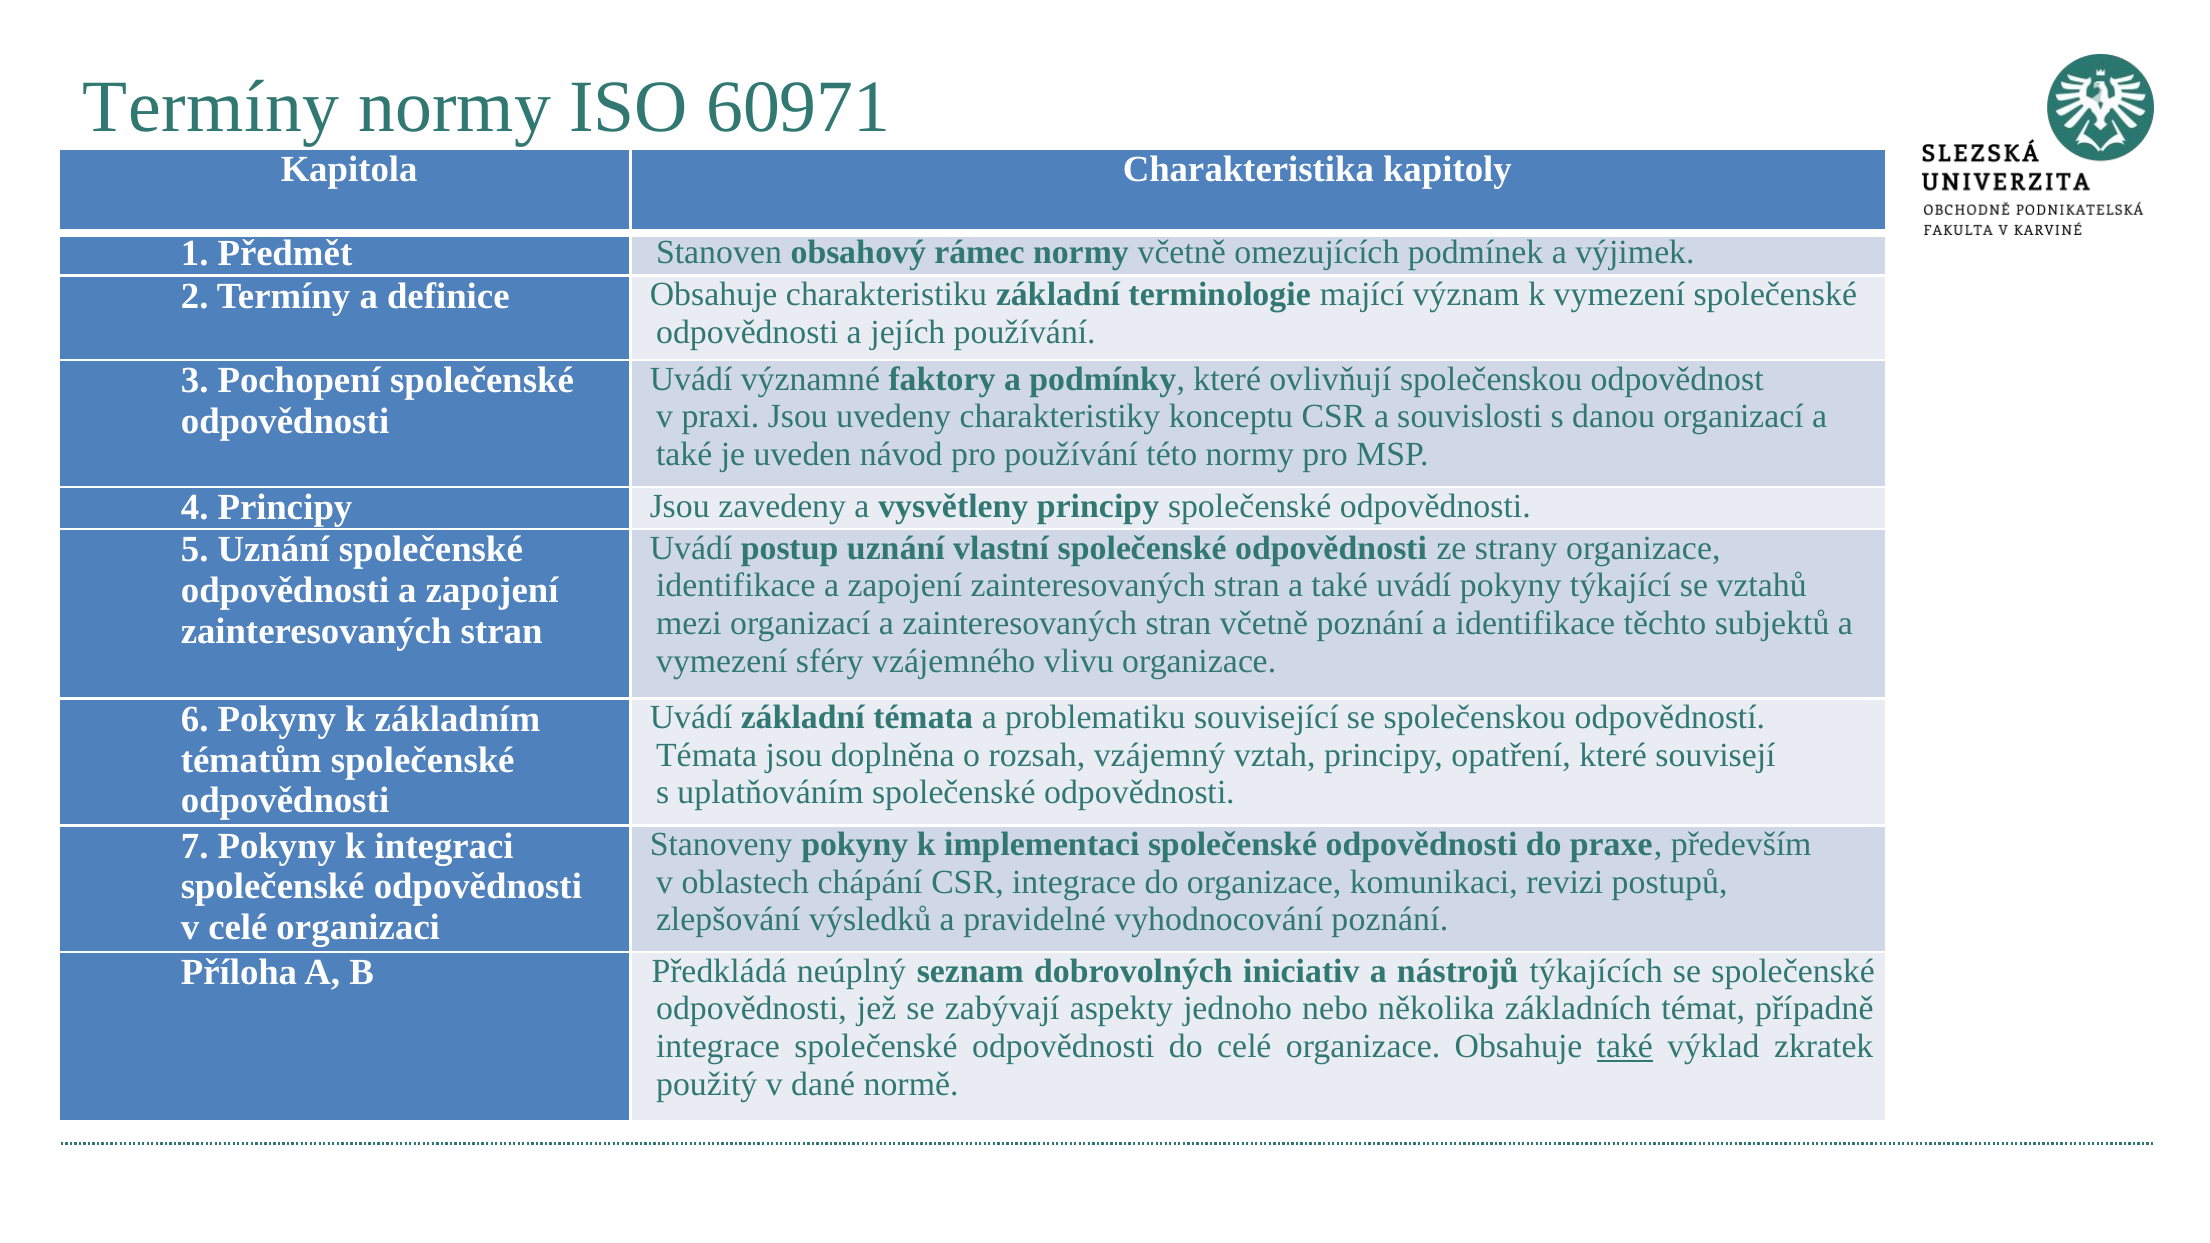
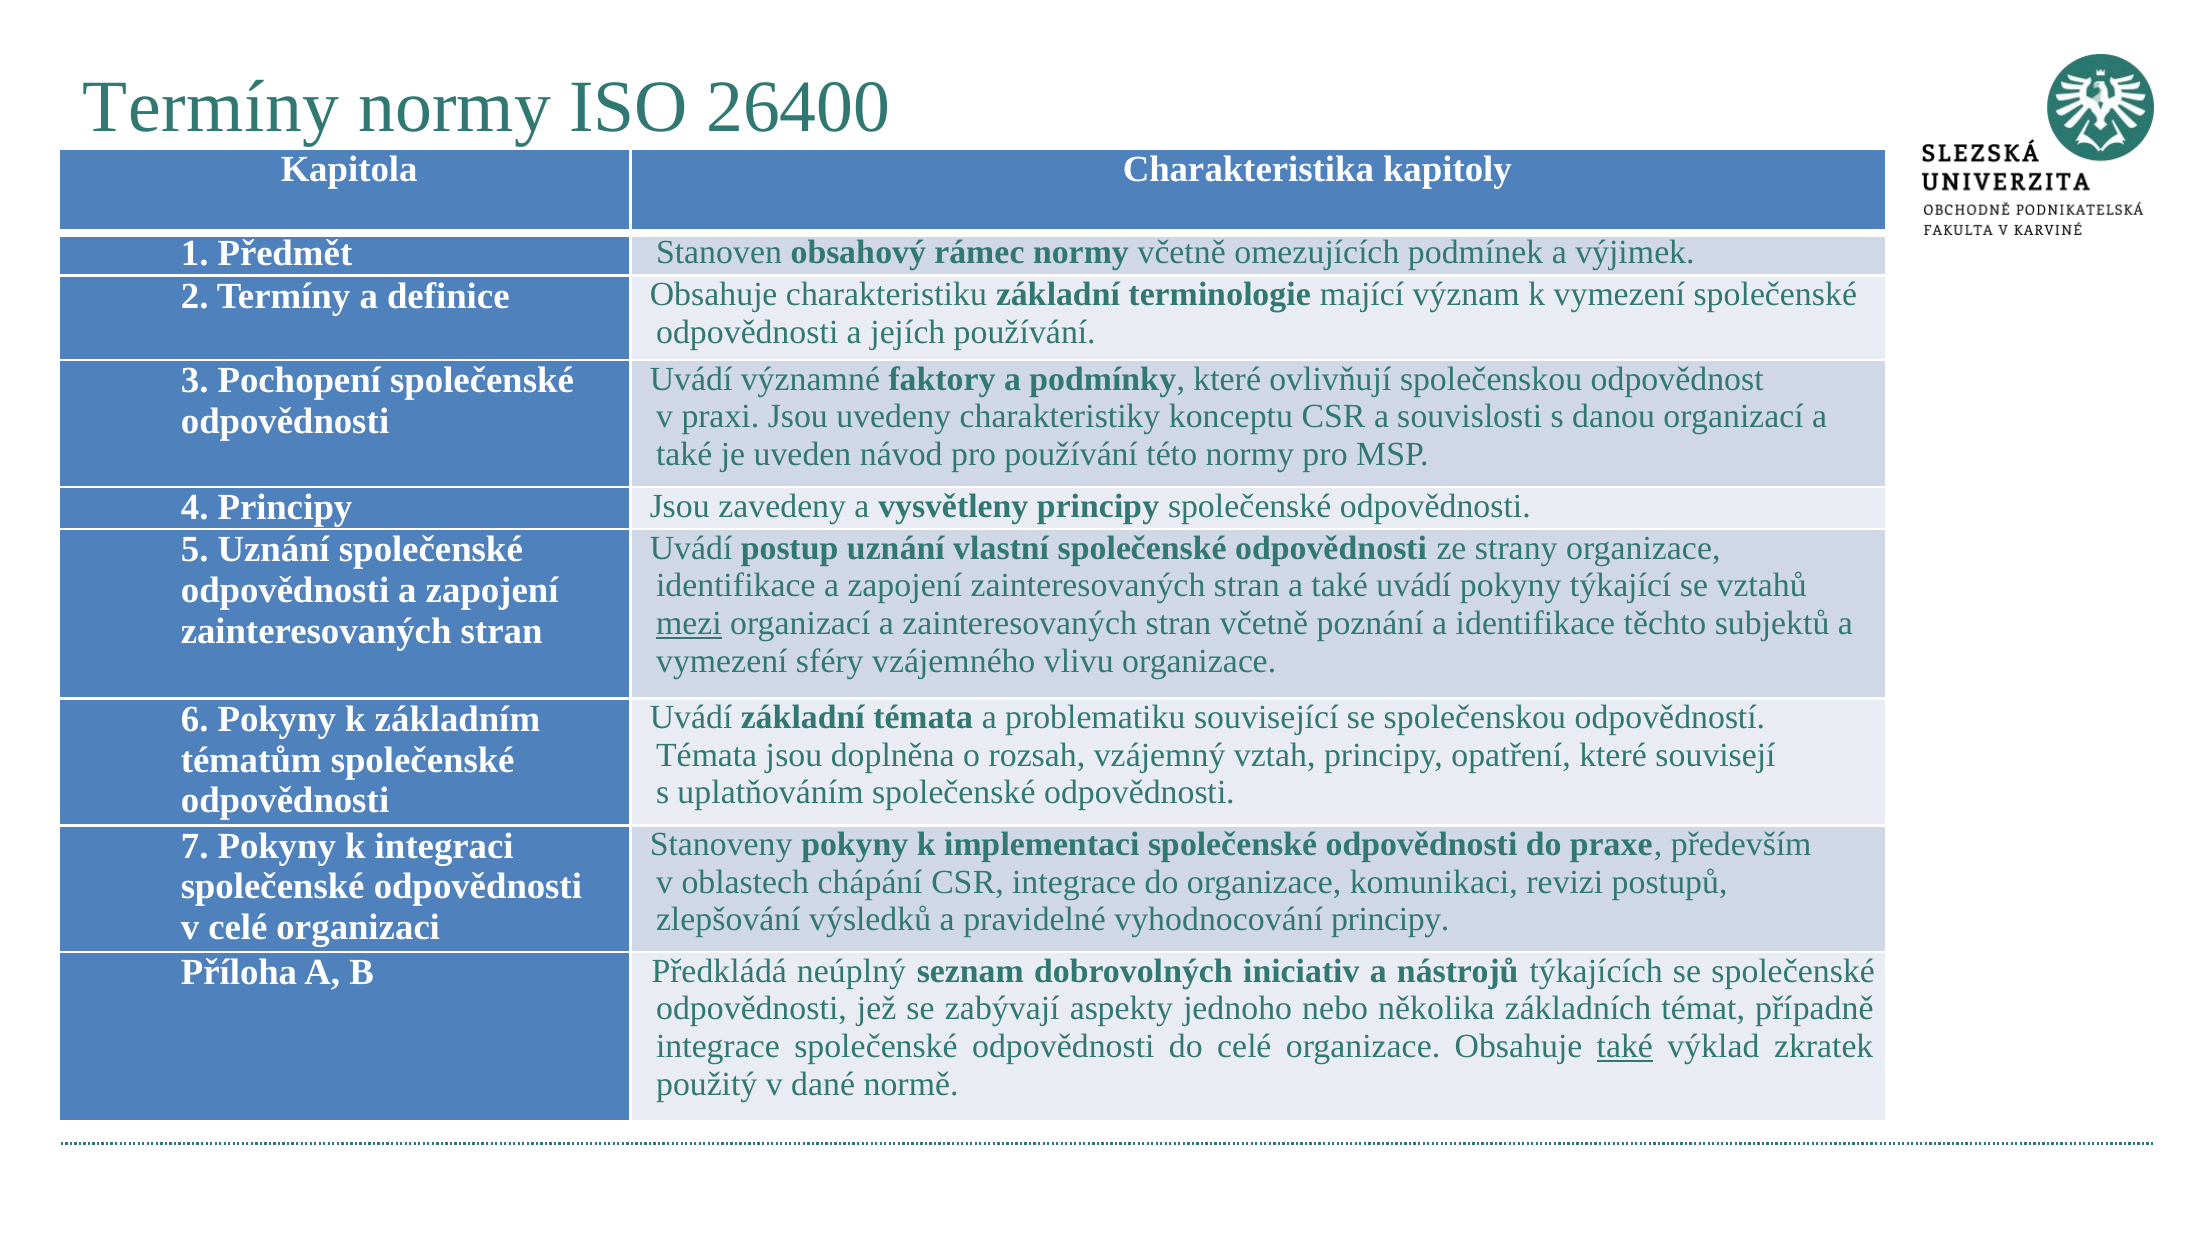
60971: 60971 -> 26400
mezi underline: none -> present
vyhodnocování poznání: poznání -> principy
